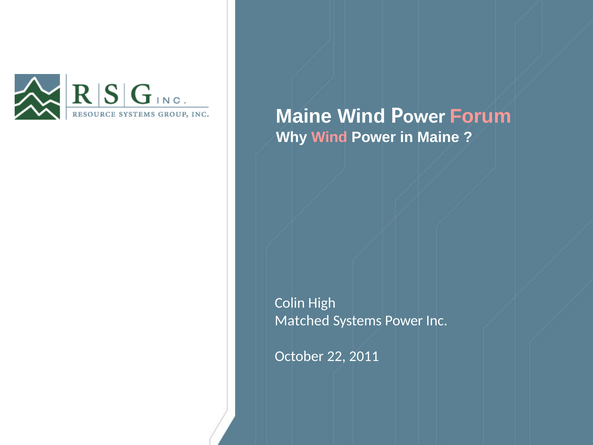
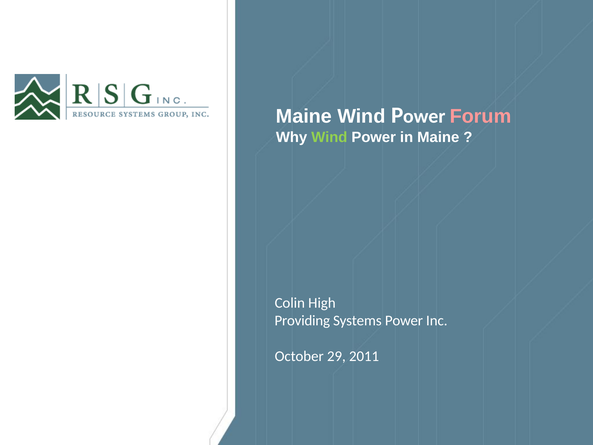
Wind at (329, 137) colour: pink -> light green
Matched: Matched -> Providing
22: 22 -> 29
